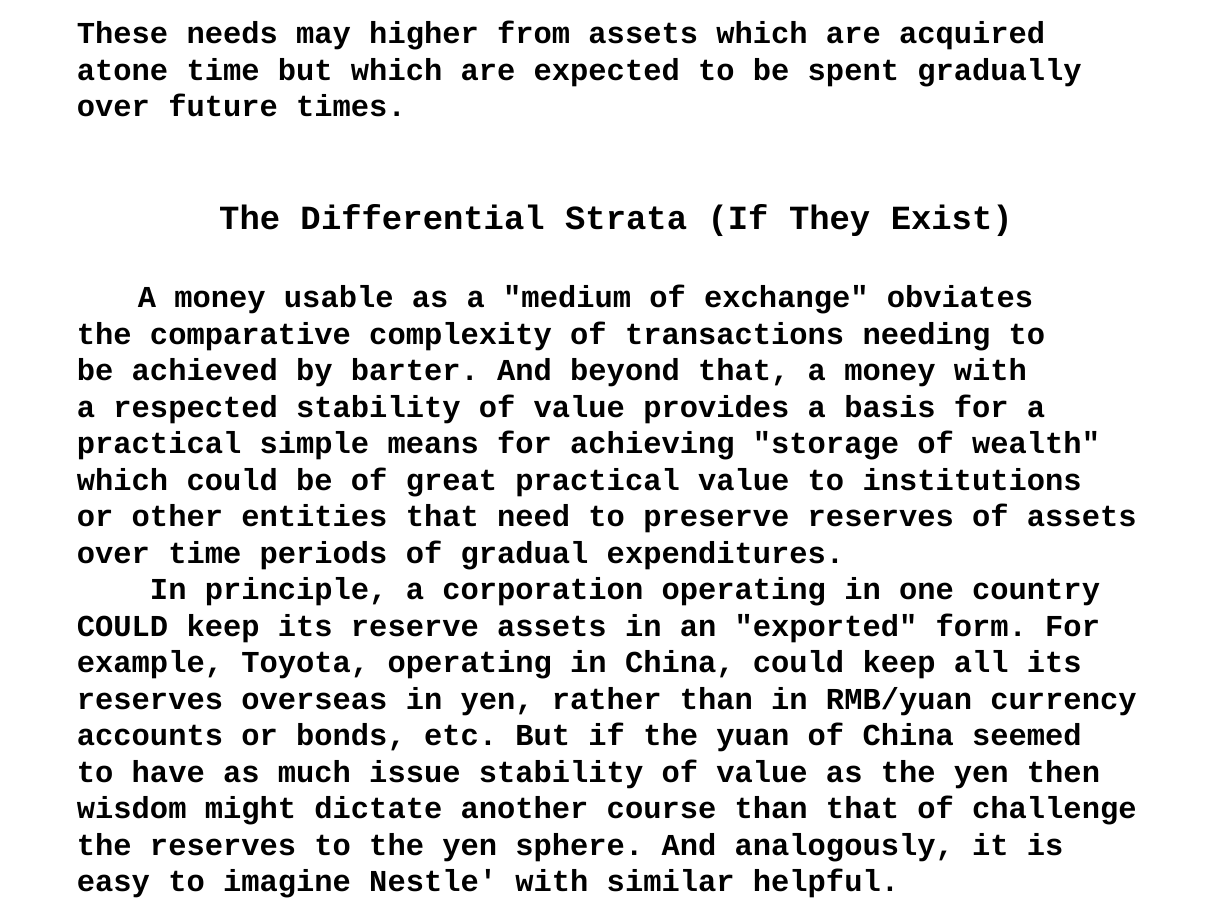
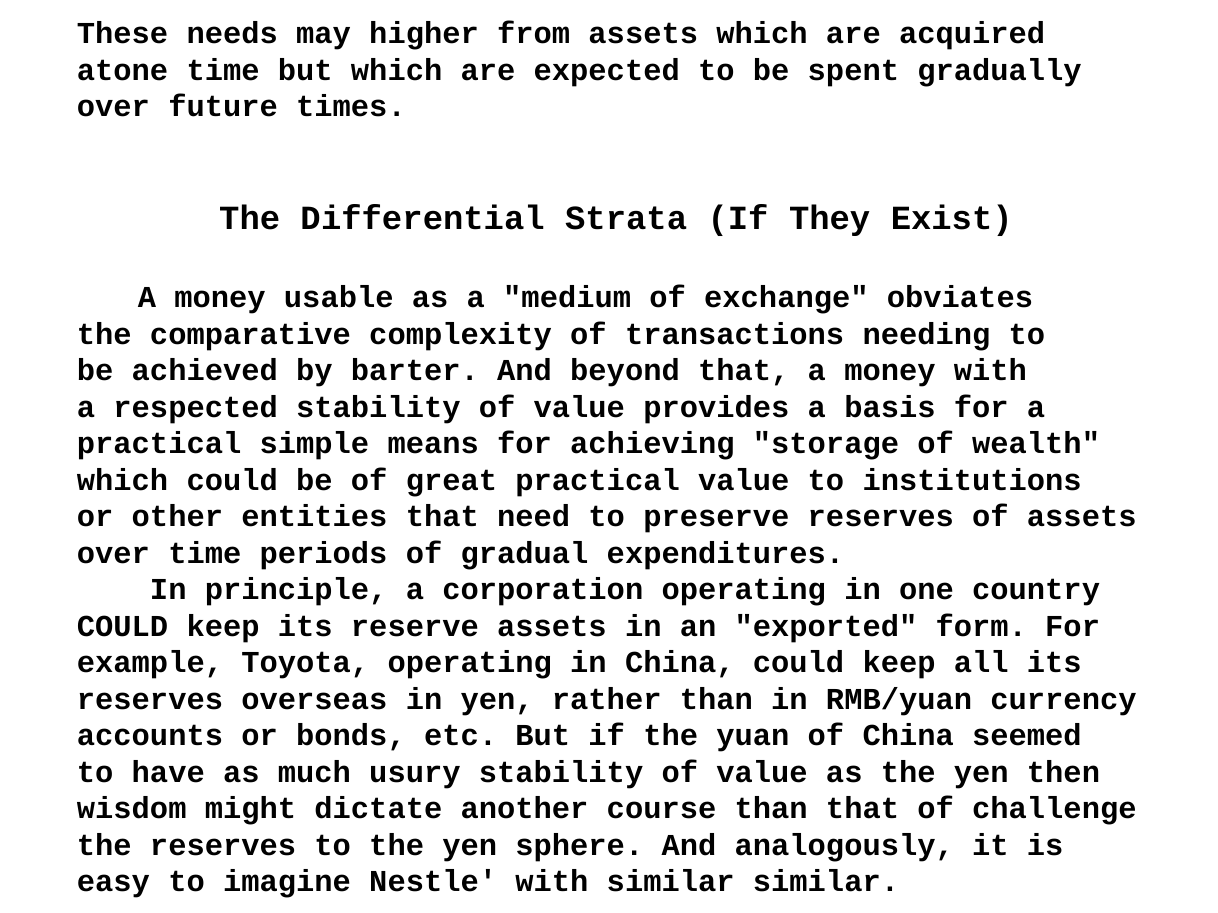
issue: issue -> usury
similar helpful: helpful -> similar
